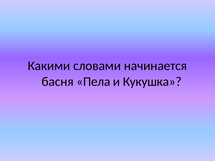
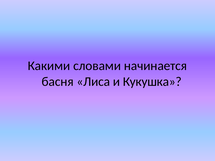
Пела: Пела -> Лиса
